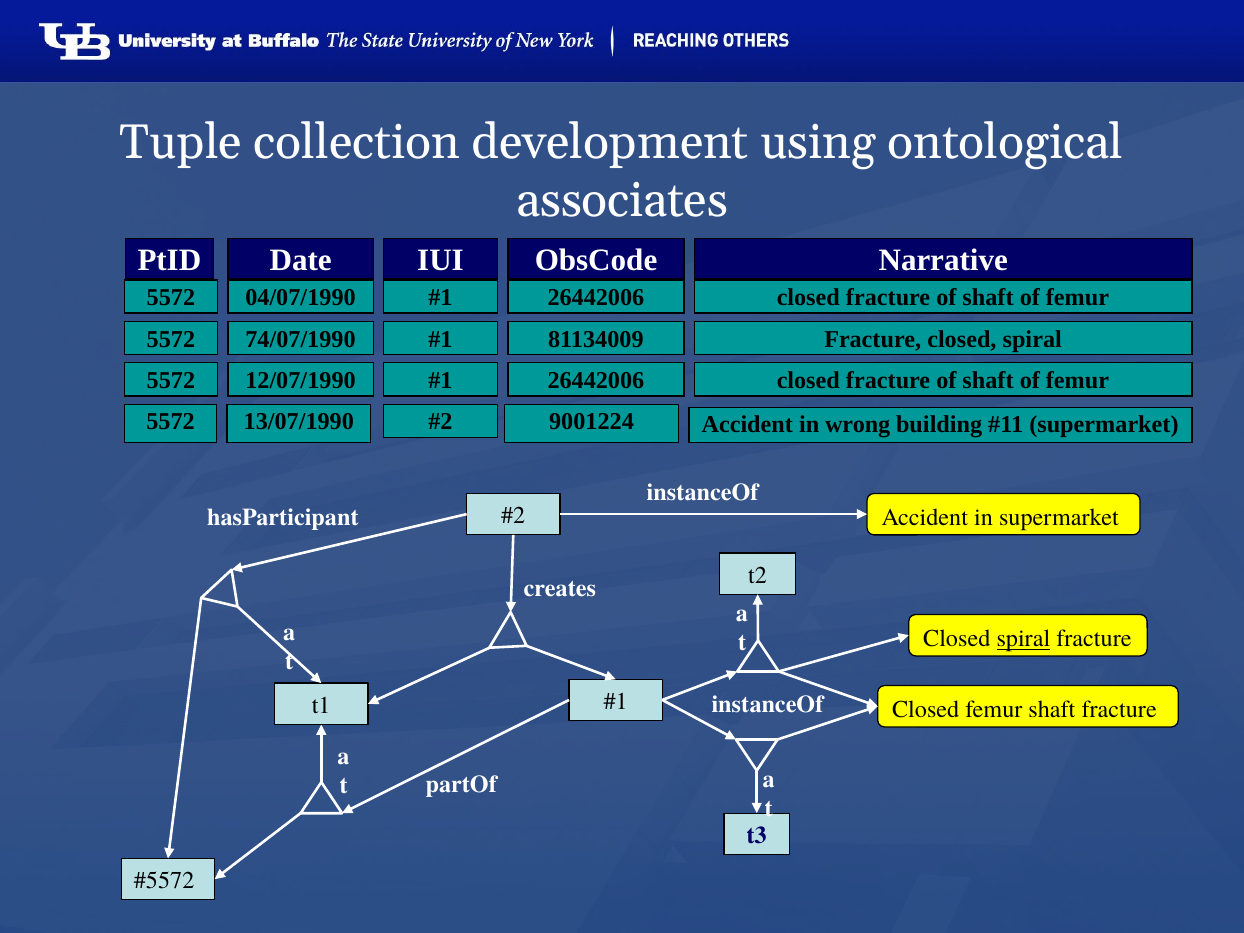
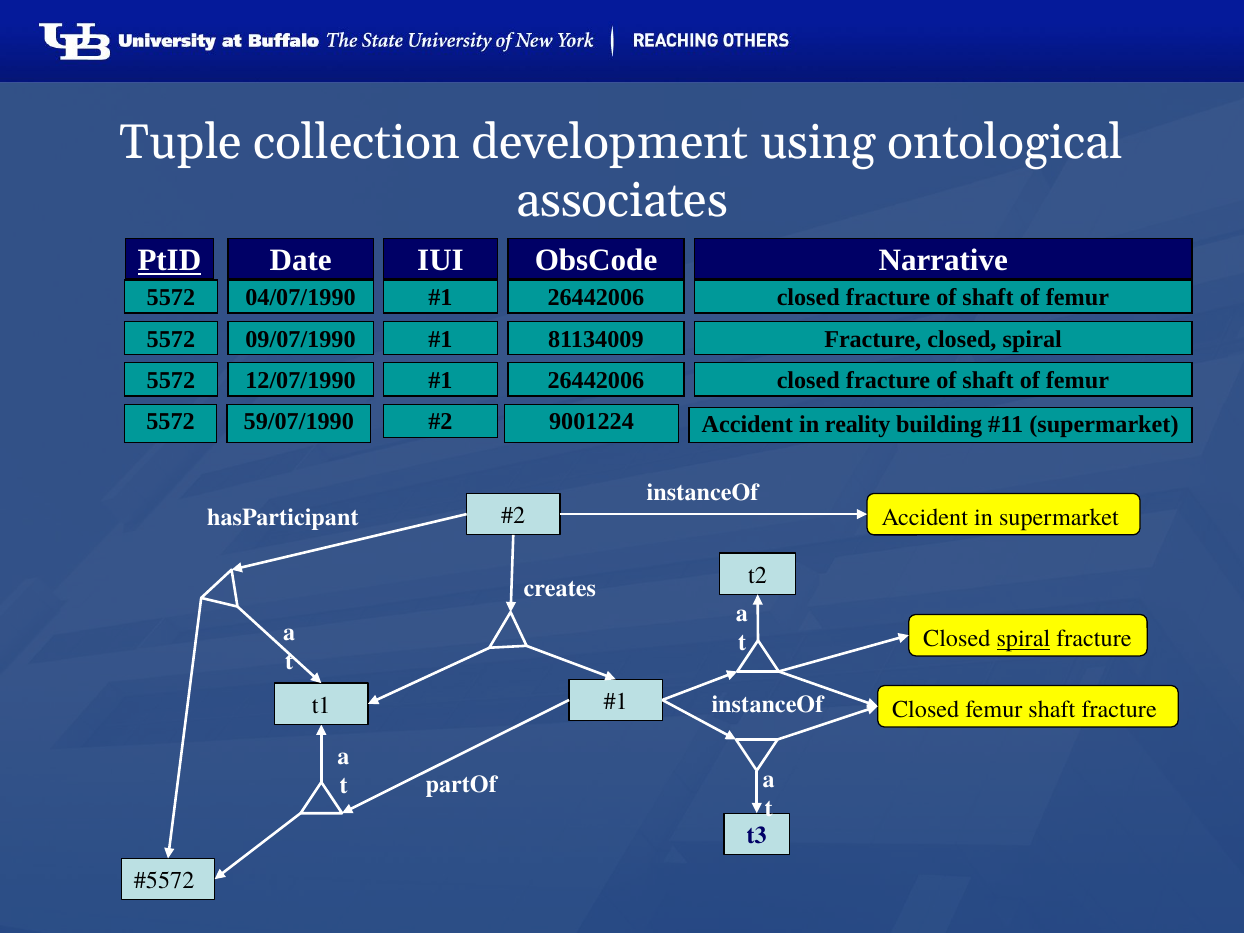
PtID underline: none -> present
74/07/1990: 74/07/1990 -> 09/07/1990
13/07/1990: 13/07/1990 -> 59/07/1990
wrong: wrong -> reality
